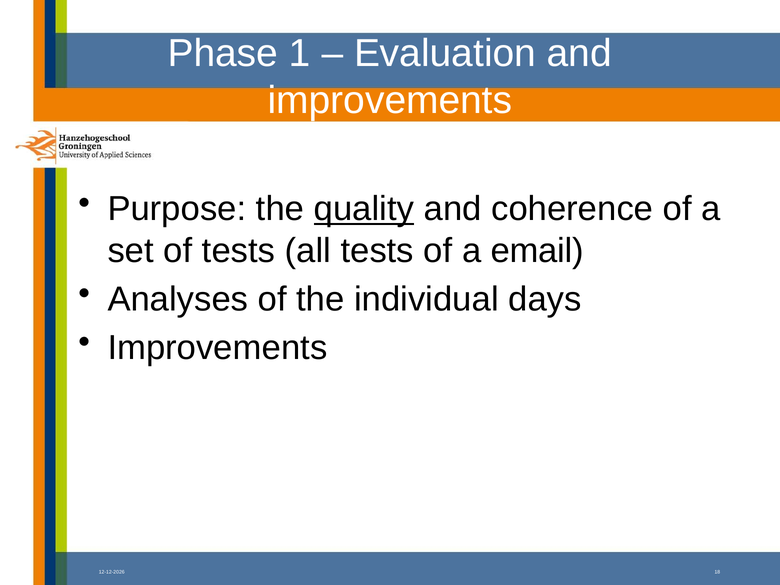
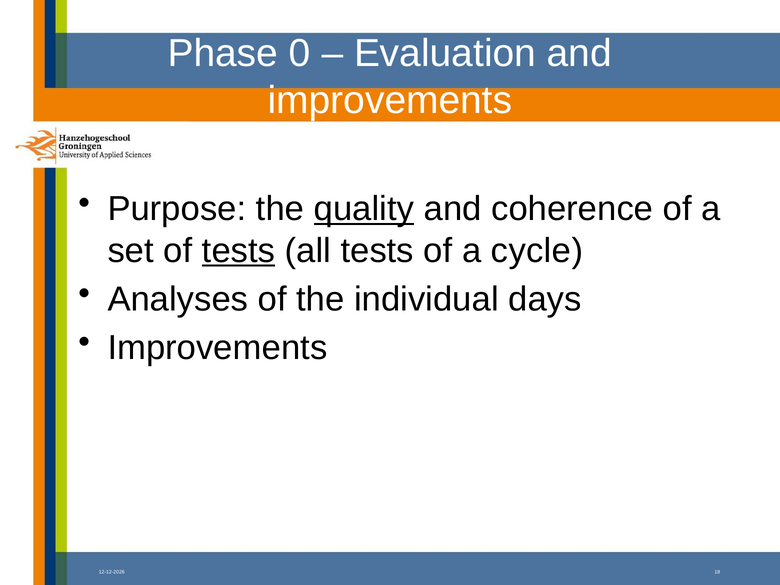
1: 1 -> 0
tests at (239, 251) underline: none -> present
email: email -> cycle
